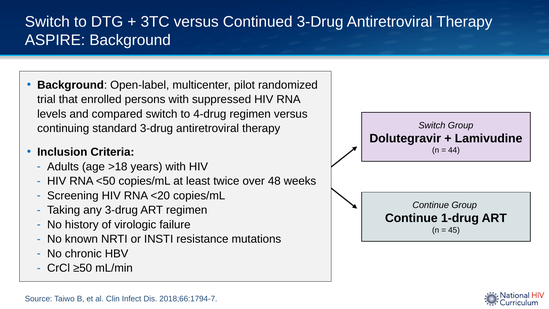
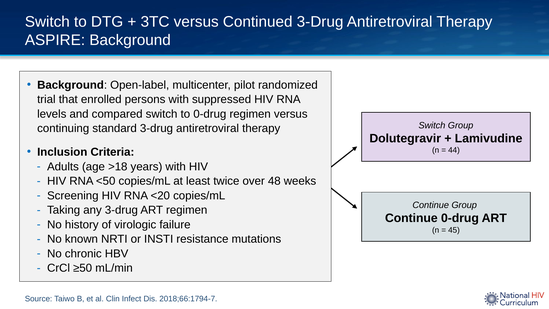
to 4-drug: 4-drug -> 0-drug
Continue 1-drug: 1-drug -> 0-drug
